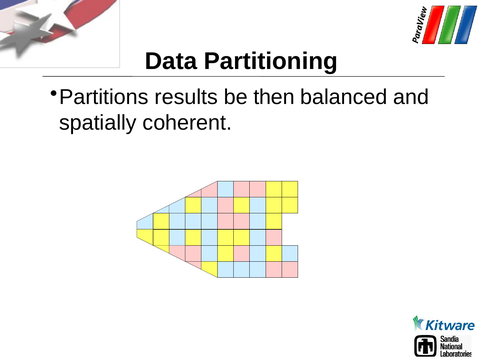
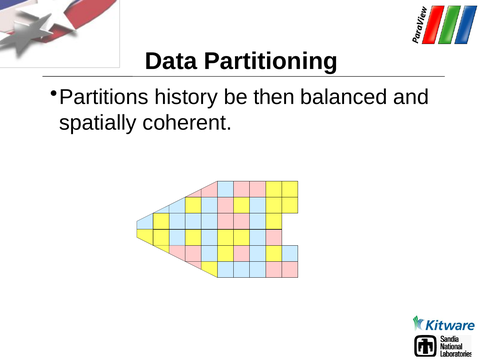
results: results -> history
